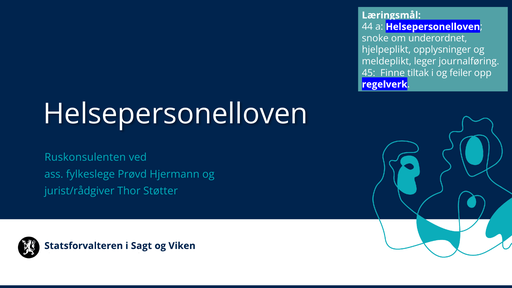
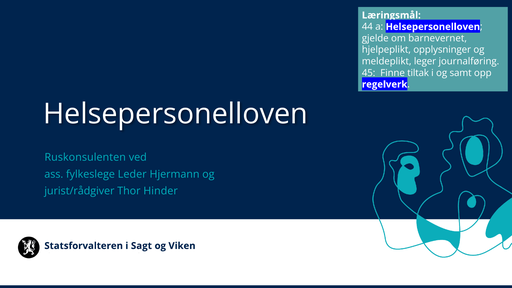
snoke: snoke -> gjelde
underordnet: underordnet -> barnevernet
feiler: feiler -> samt
Prøvd: Prøvd -> Leder
Støtter: Støtter -> Hinder
